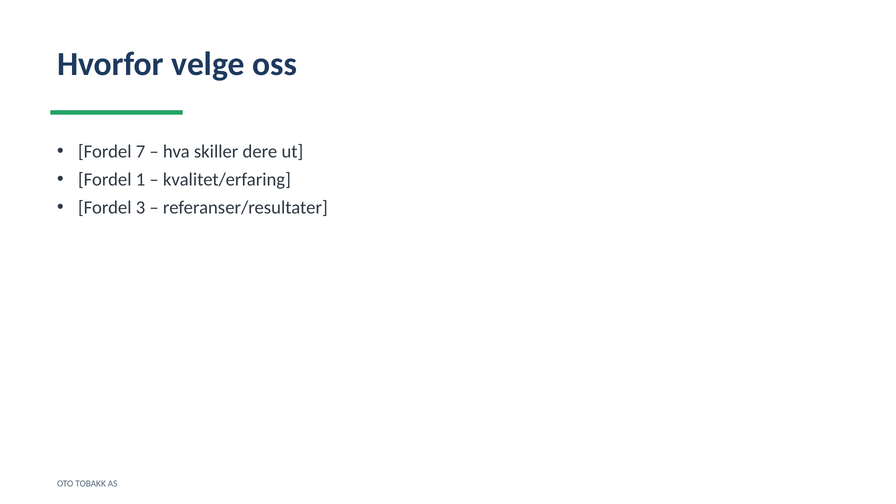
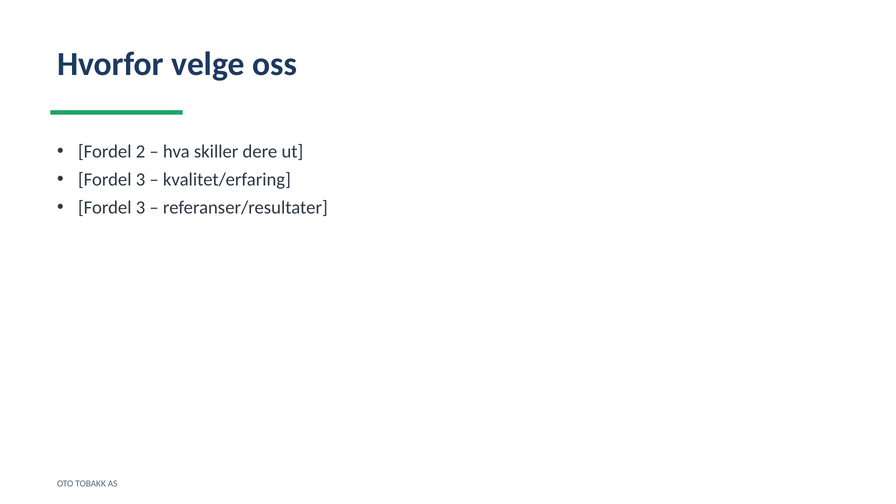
7: 7 -> 2
1 at (141, 180): 1 -> 3
